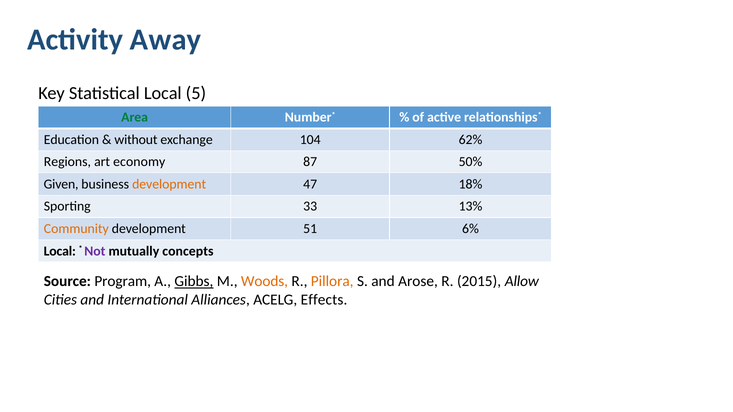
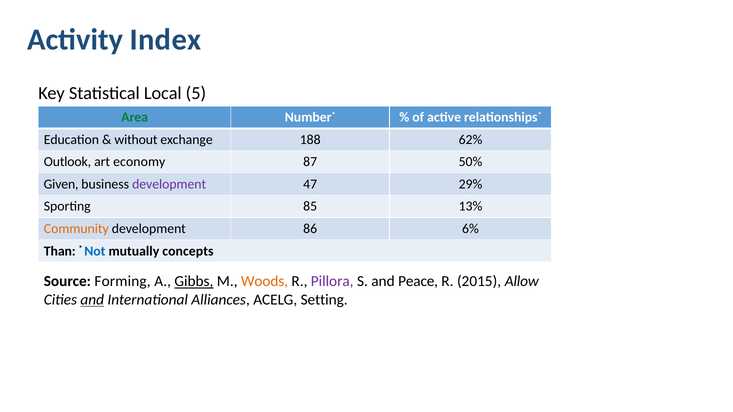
Away: Away -> Index
104: 104 -> 188
Regions: Regions -> Outlook
development at (169, 184) colour: orange -> purple
18%: 18% -> 29%
33: 33 -> 85
51: 51 -> 86
Local at (60, 251): Local -> Than
Not colour: purple -> blue
Program: Program -> Forming
Pillora colour: orange -> purple
Arose: Arose -> Peace
and at (92, 300) underline: none -> present
Effects: Effects -> Setting
